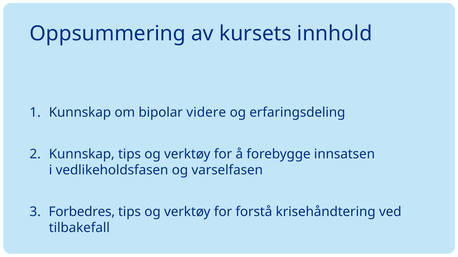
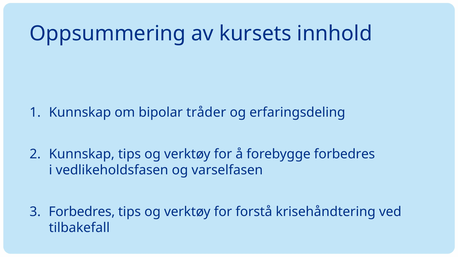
videre: videre -> tråder
forebygge innsatsen: innsatsen -> forbedres
